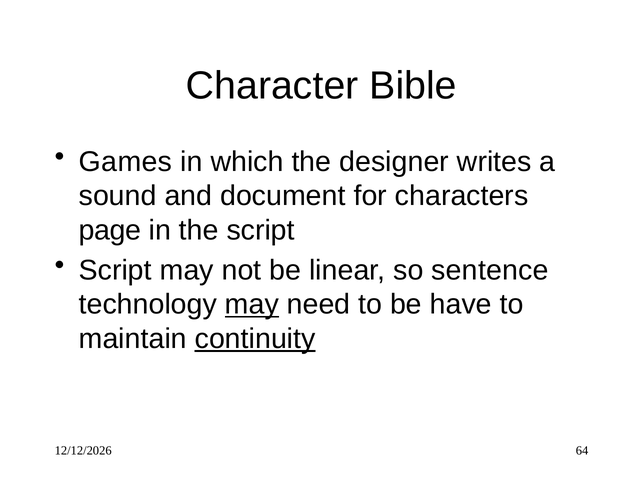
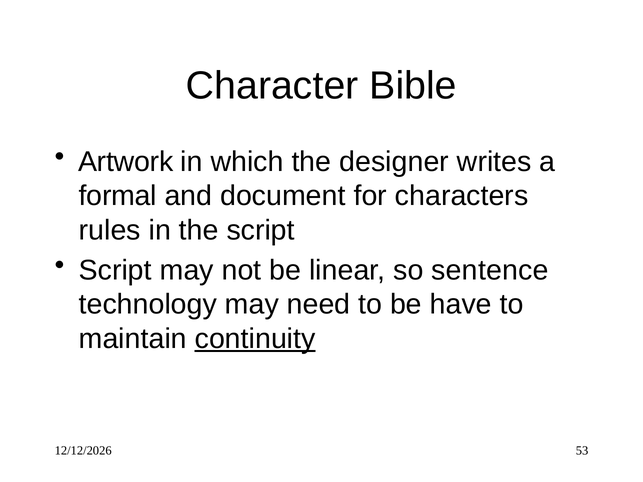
Games: Games -> Artwork
sound: sound -> formal
page: page -> rules
may at (252, 305) underline: present -> none
64: 64 -> 53
